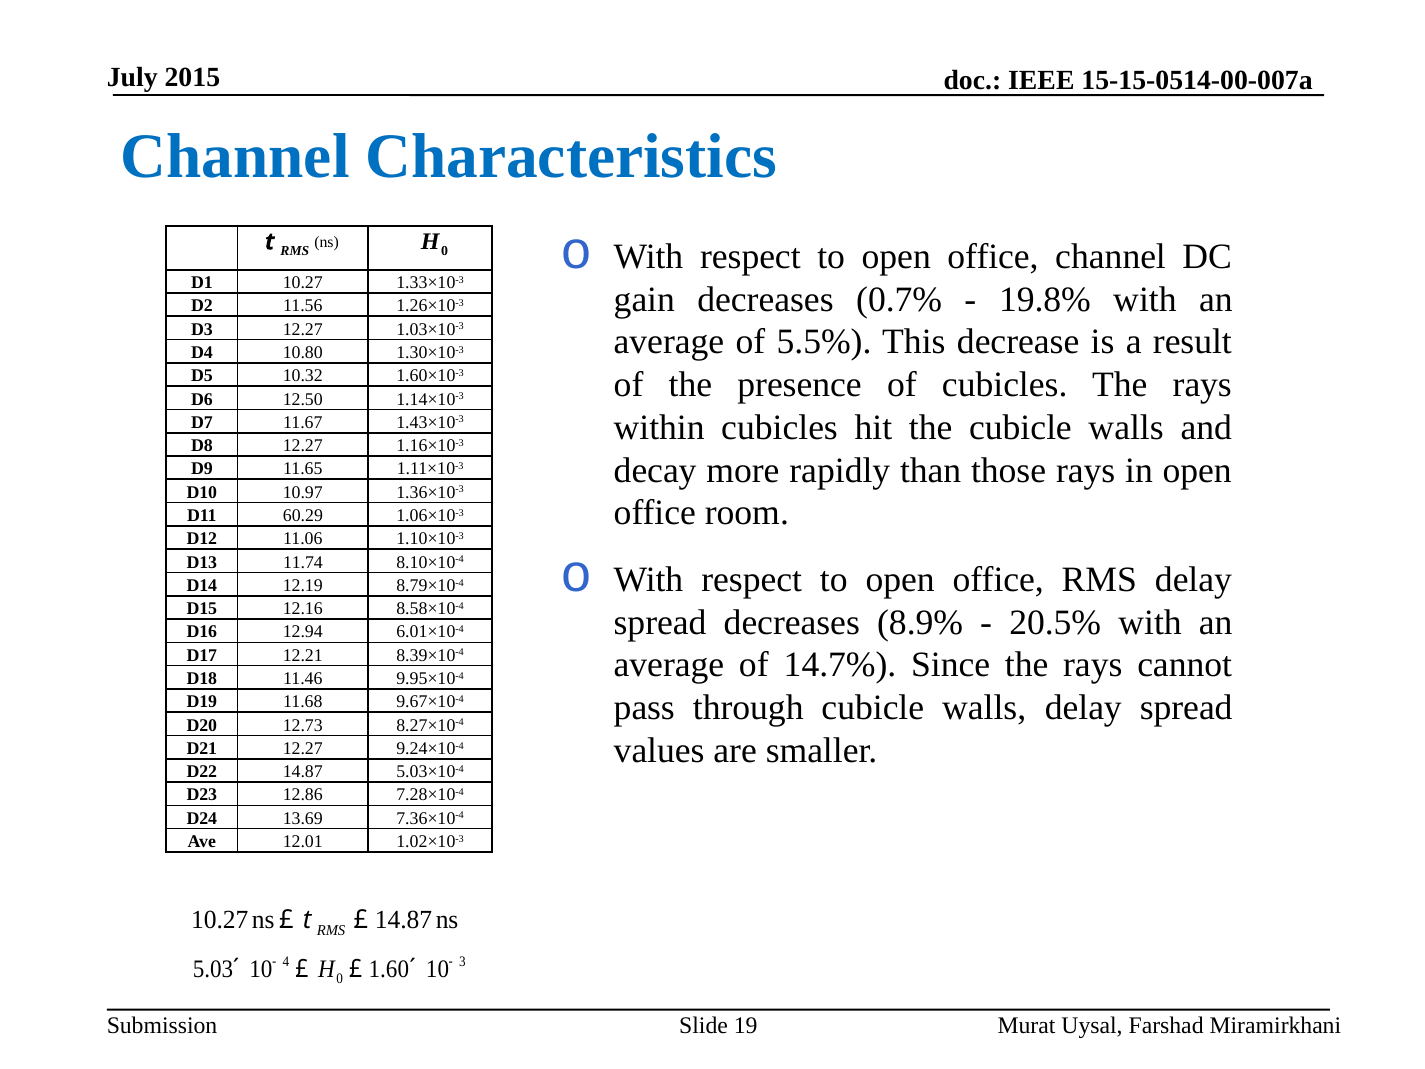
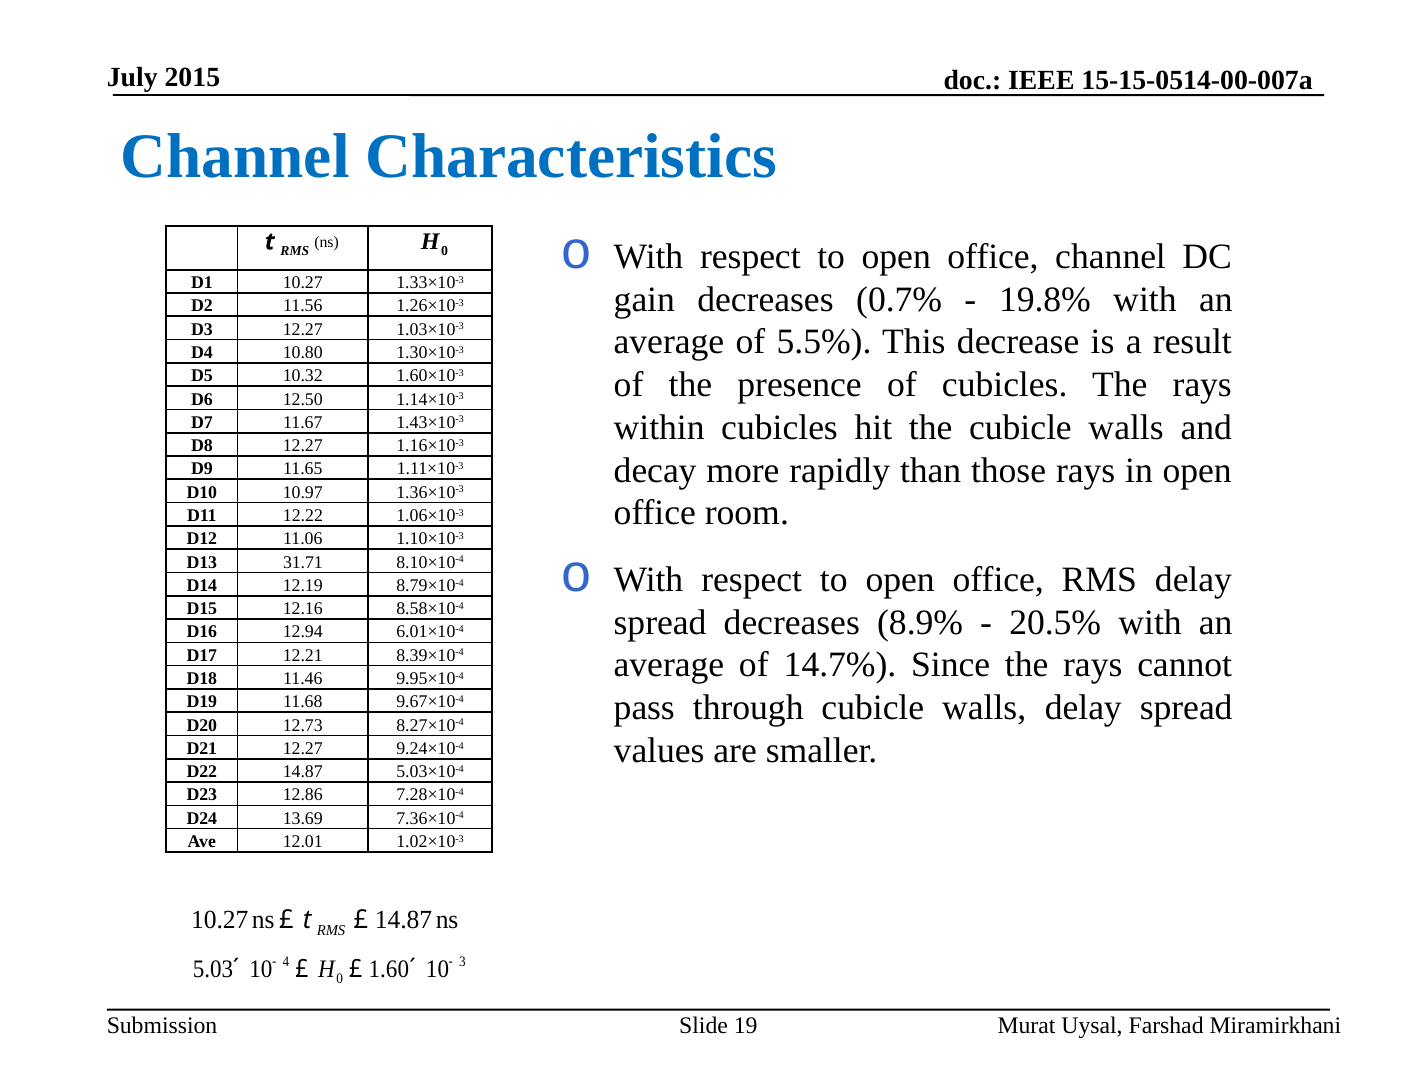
60.29: 60.29 -> 12.22
11.74: 11.74 -> 31.71
